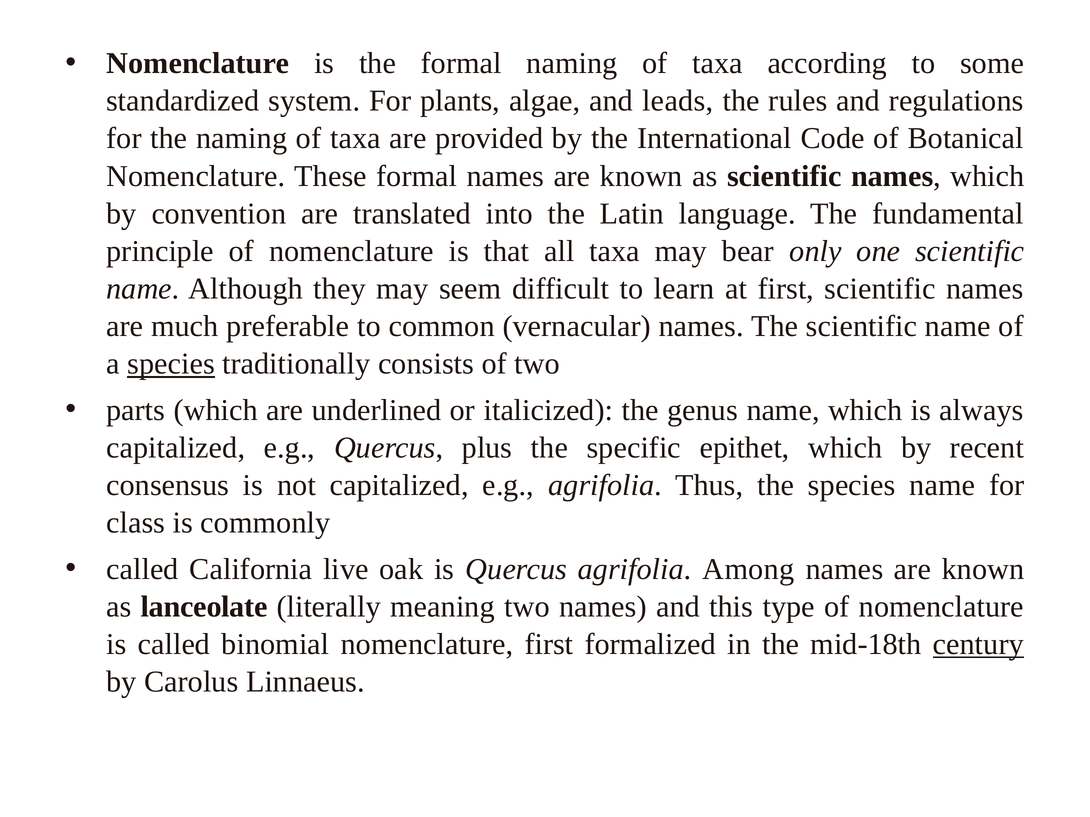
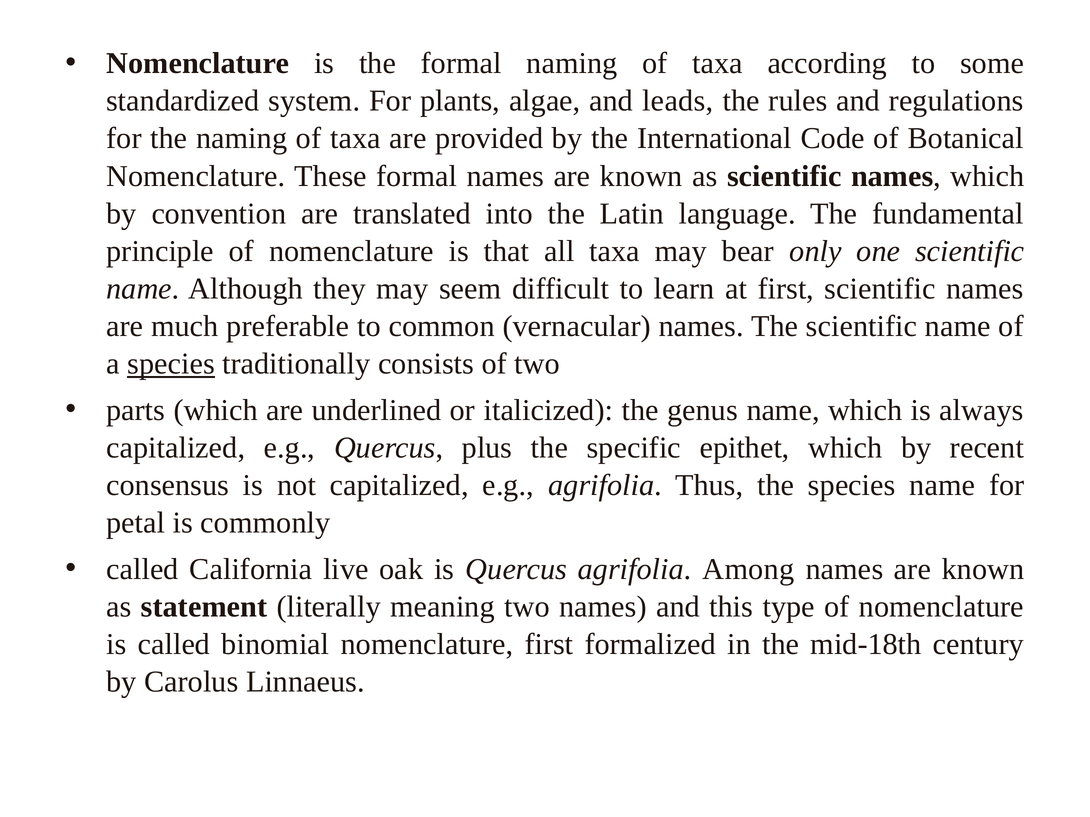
class: class -> petal
lanceolate: lanceolate -> statement
century underline: present -> none
